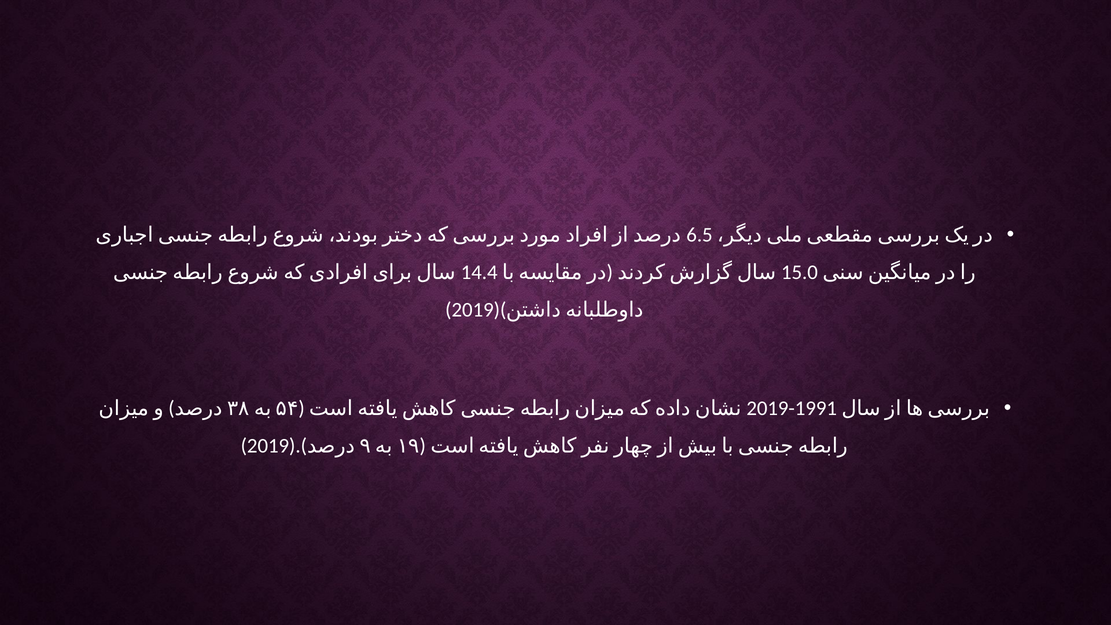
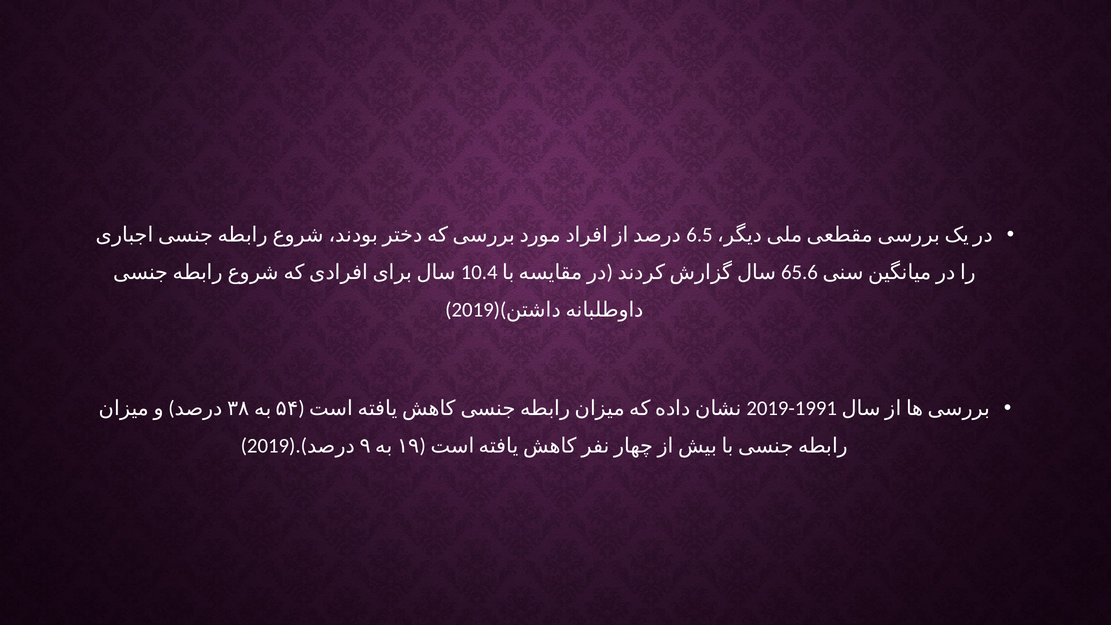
14.4: 14.4 -> 10.4
15.0: 15.0 -> 65.6
